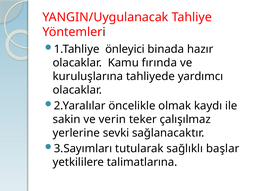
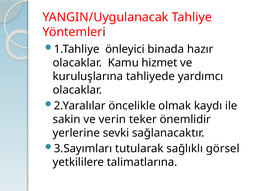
fırında: fırında -> hizmet
çalışılmaz: çalışılmaz -> önemlidir
başlar: başlar -> görsel
